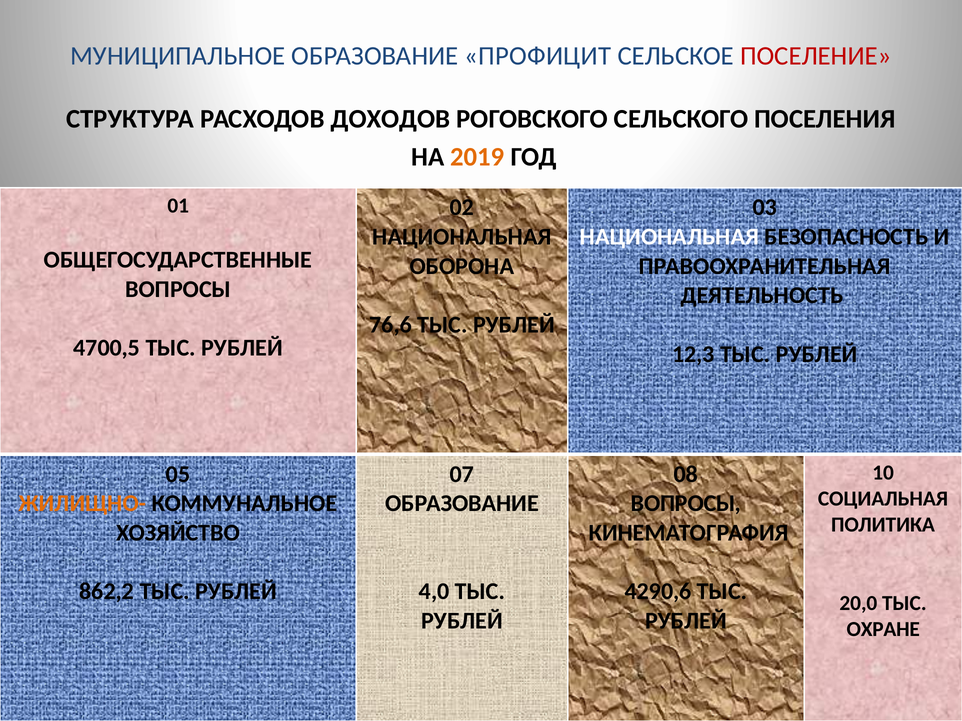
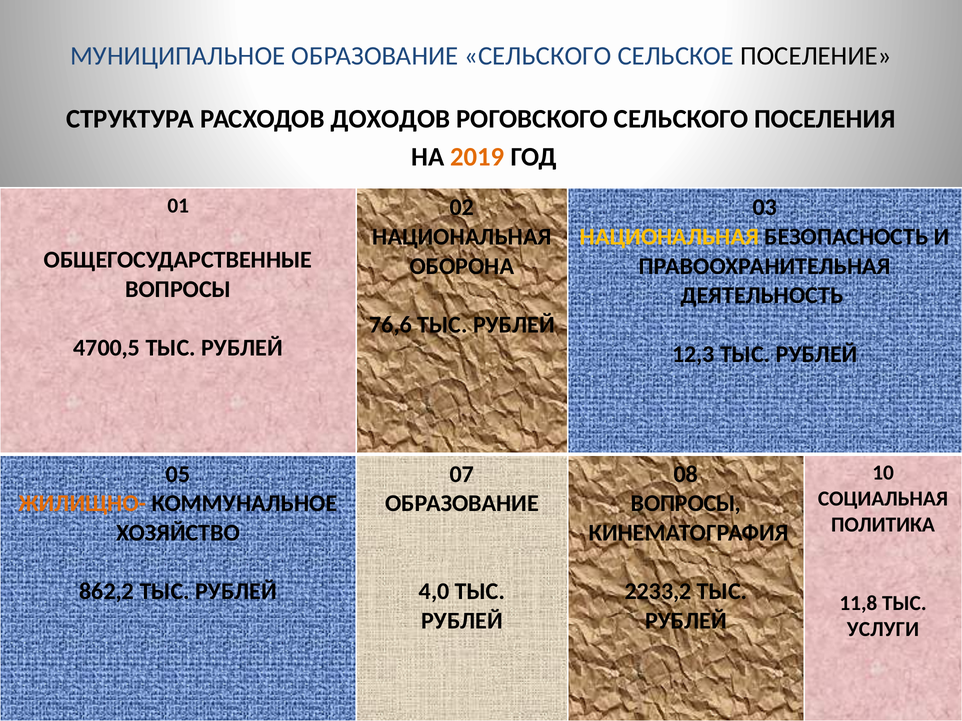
ОБРАЗОВАНИЕ ПРОФИЦИТ: ПРОФИЦИТ -> СЕЛЬСКОГО
ПОСЕЛЕНИЕ colour: red -> black
НАЦИОНАЛЬНАЯ at (669, 237) colour: white -> yellow
4290,6: 4290,6 -> 2233,2
20,0: 20,0 -> 11,8
ОХРАНЕ: ОХРАНЕ -> УСЛУГИ
